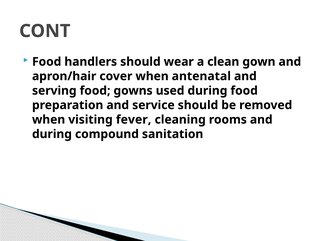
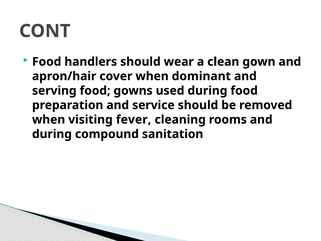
antenatal: antenatal -> dominant
